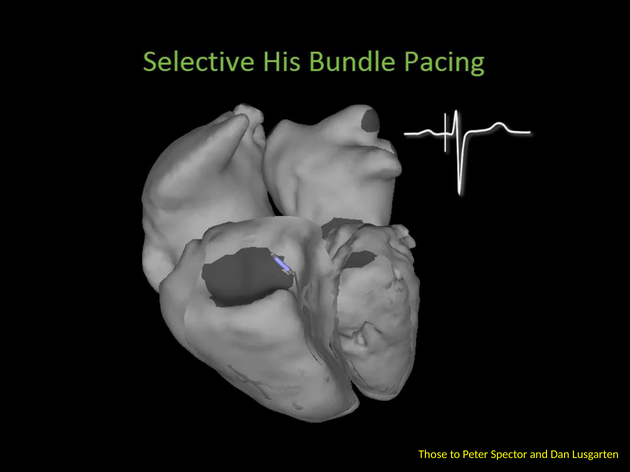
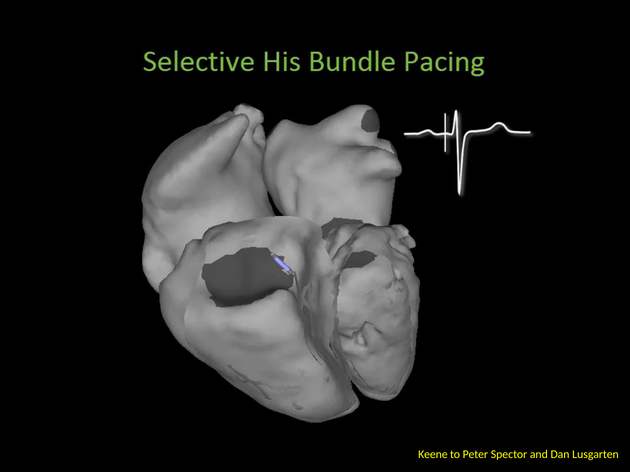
Those: Those -> Keene
